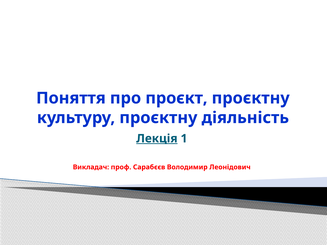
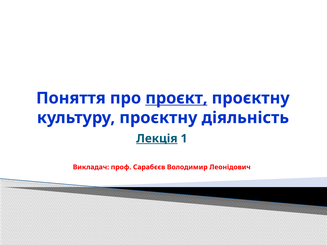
проєкт underline: none -> present
